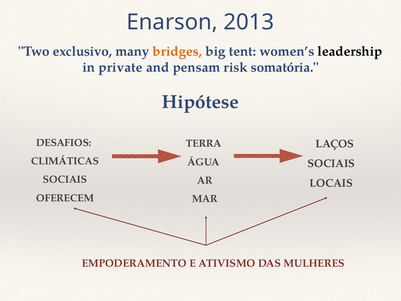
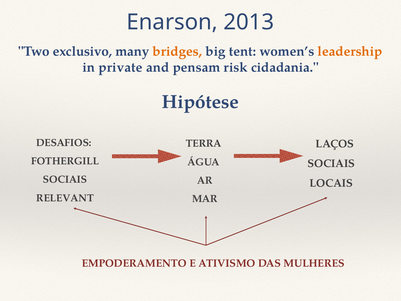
leadership colour: black -> orange
somatória: somatória -> cidadania
CLIMÁTICAS: CLIMÁTICAS -> FOTHERGILL
OFERECEM: OFERECEM -> RELEVANT
